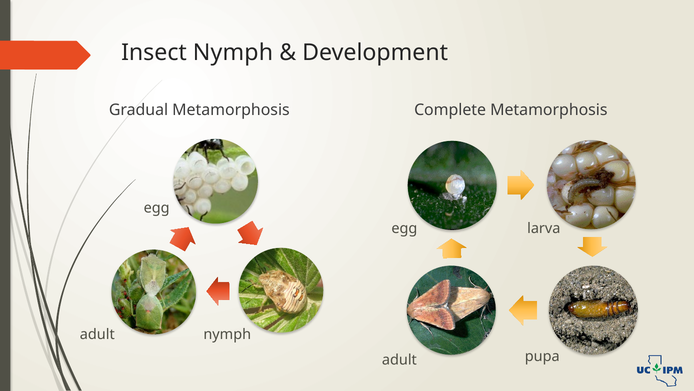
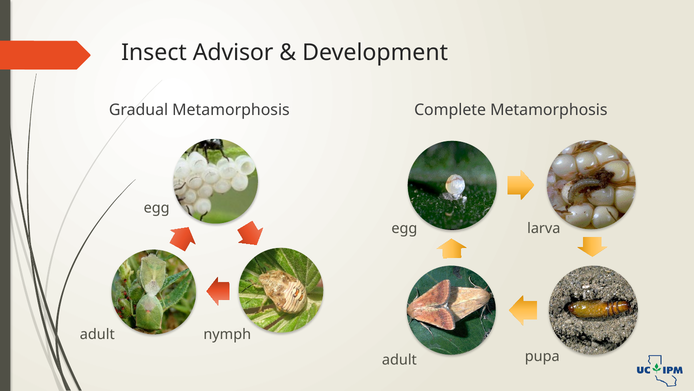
Insect Nymph: Nymph -> Advisor
